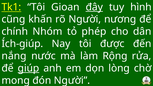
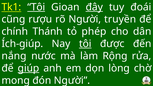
Tôi at (36, 7) underline: none -> present
hình: hình -> đoái
khấn: khấn -> rượu
nương: nương -> truyền
Nhóm: Nhóm -> Thánh
tôi at (85, 44) underline: none -> present
